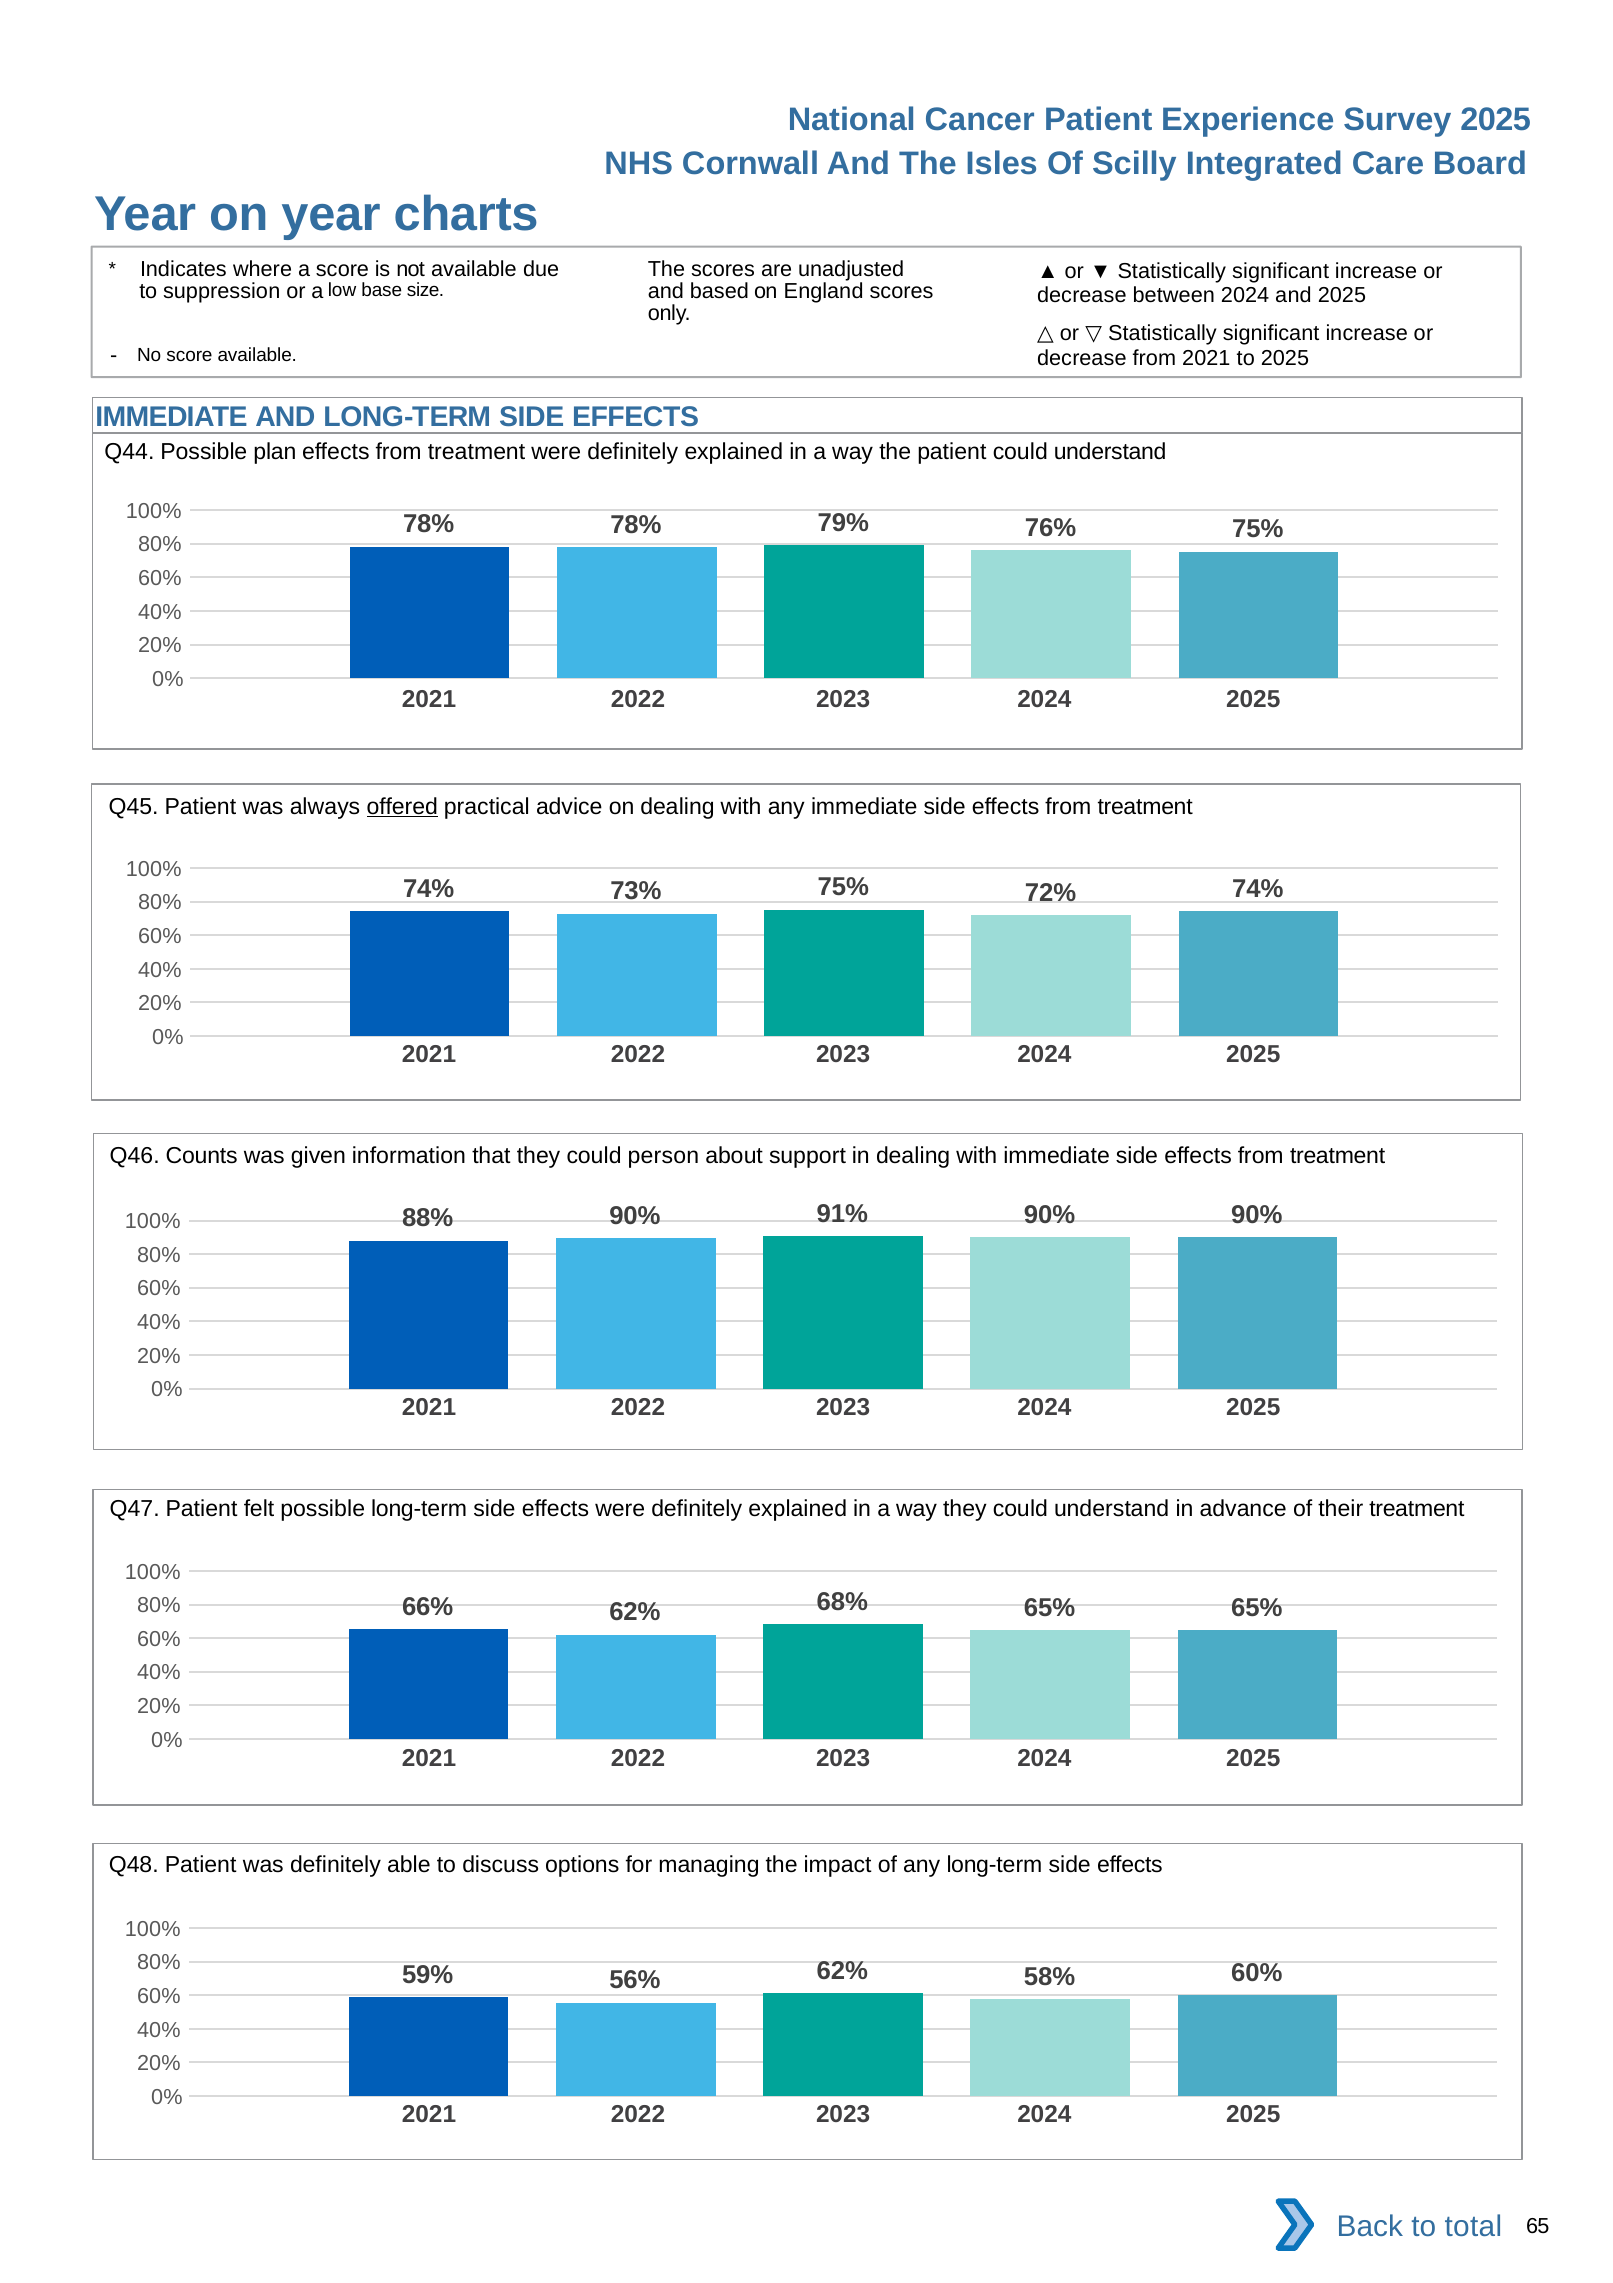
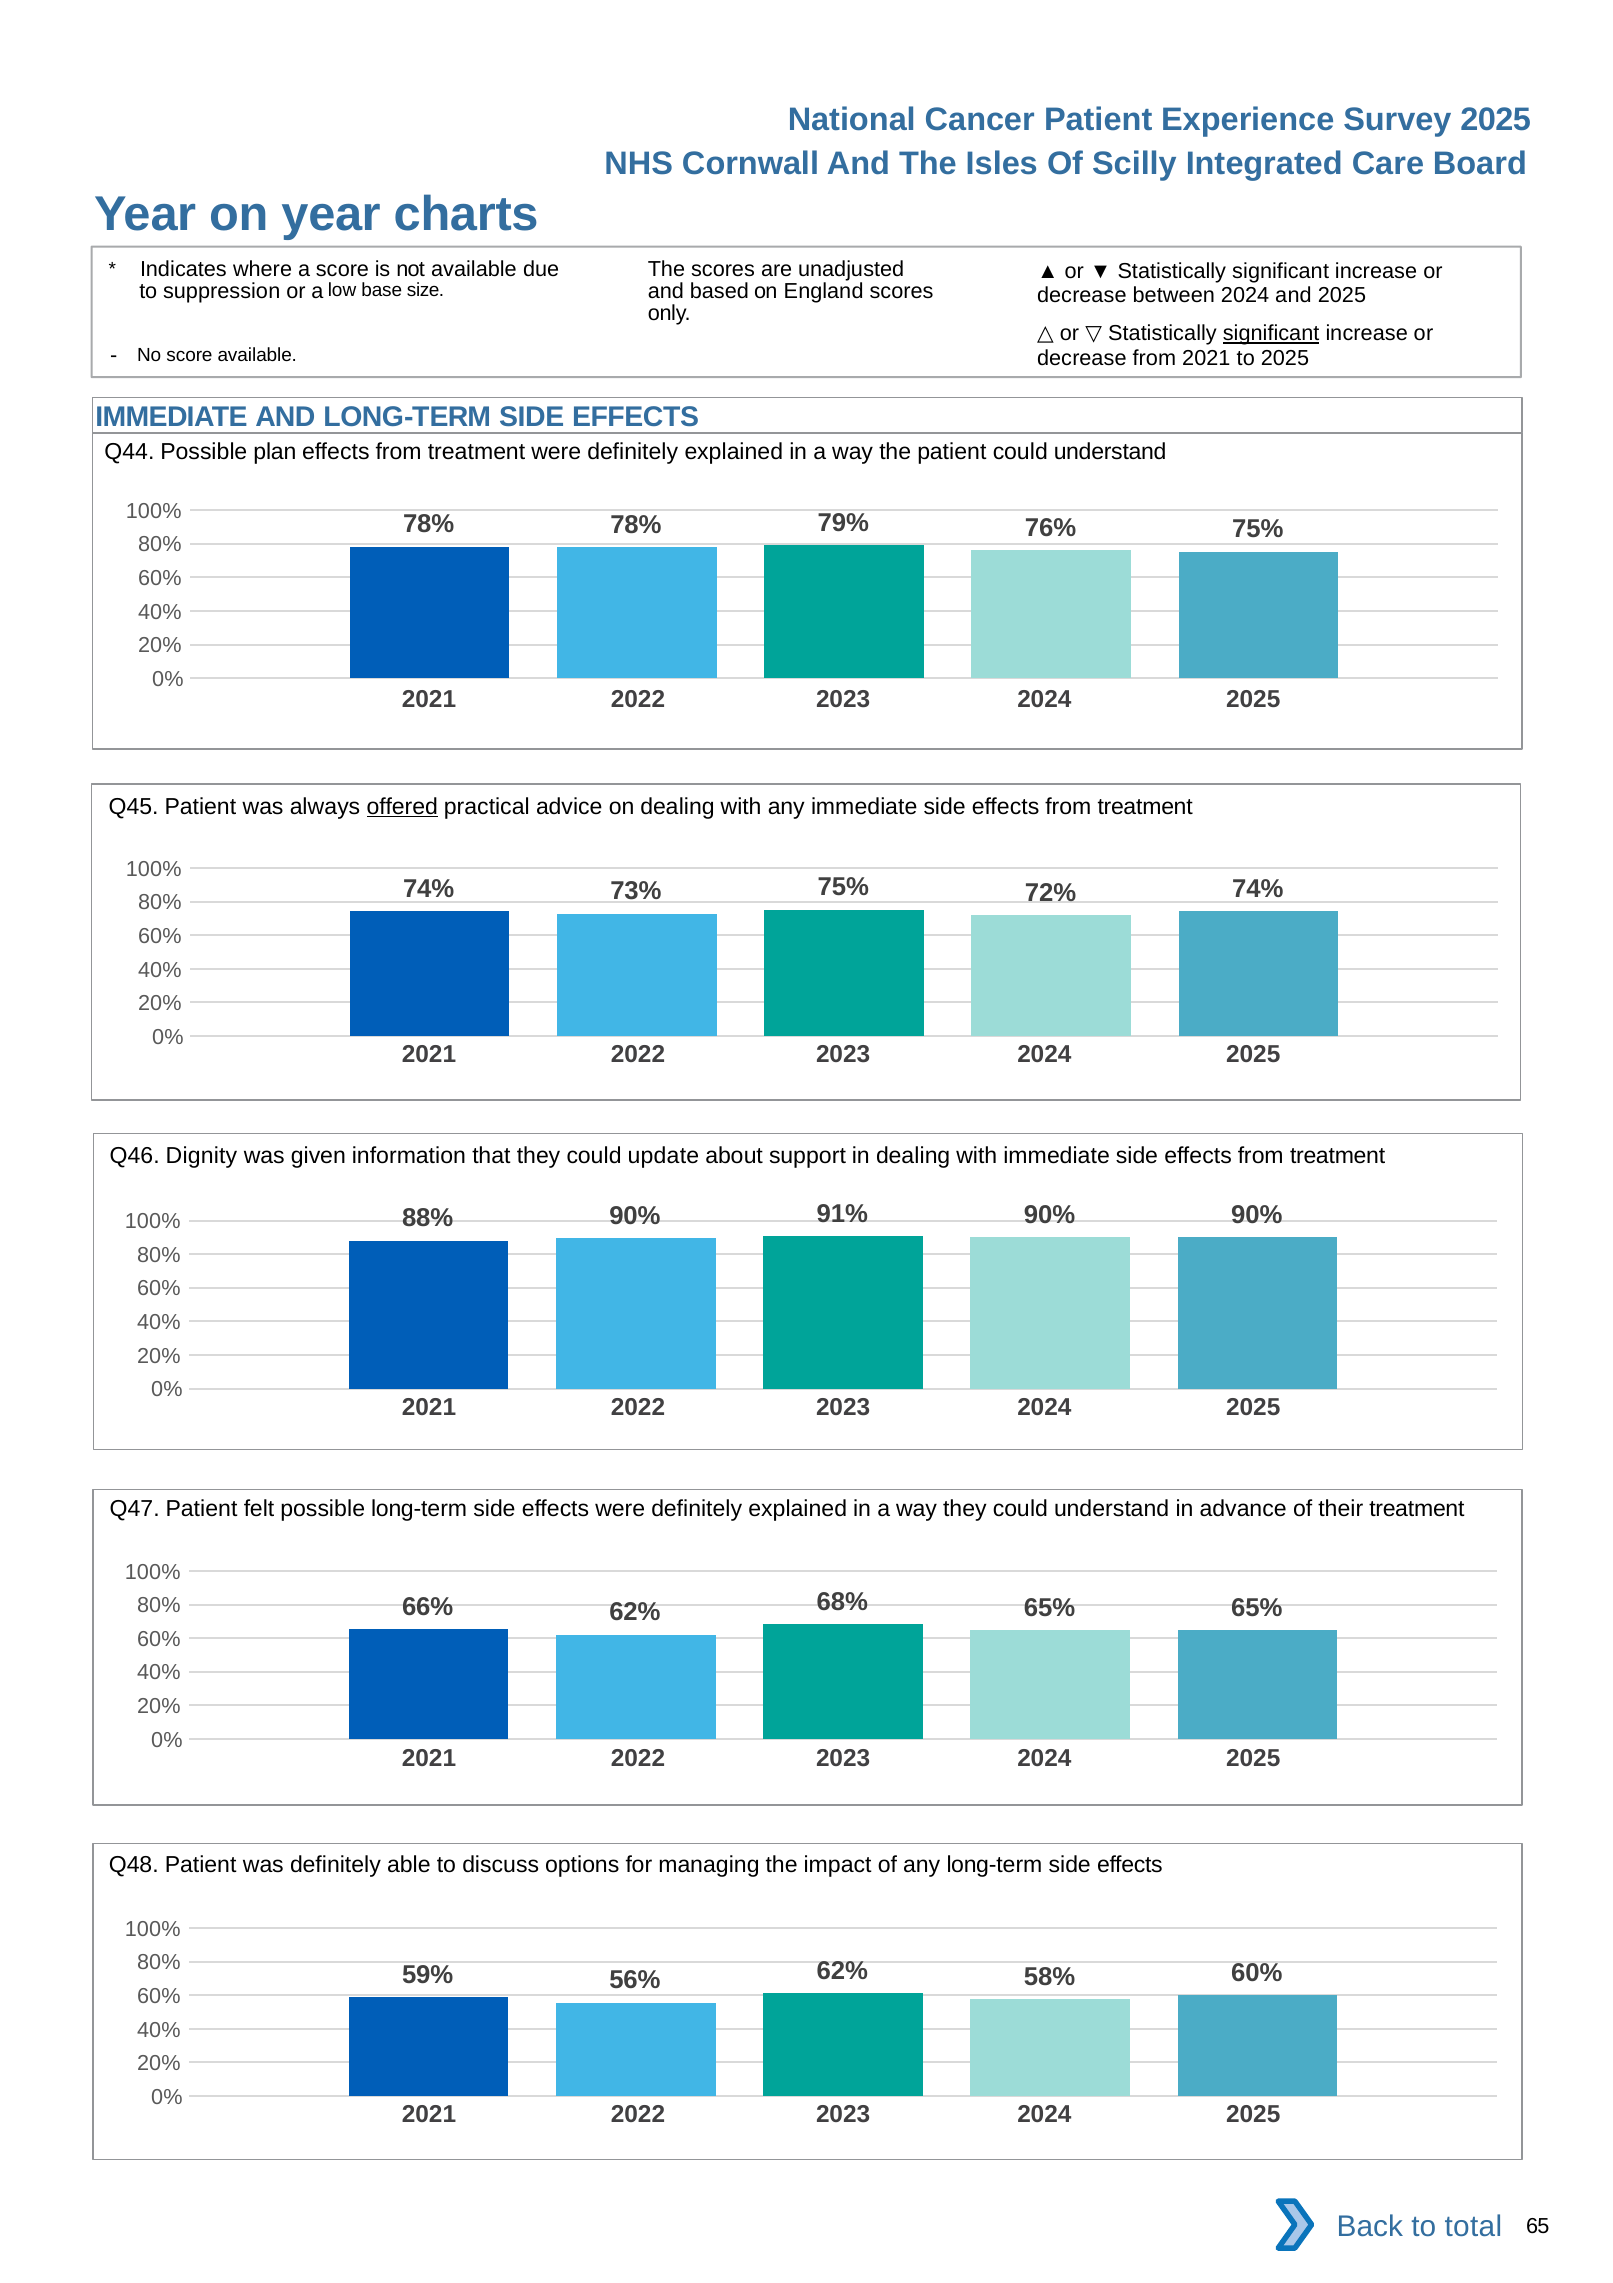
significant at (1271, 334) underline: none -> present
Counts: Counts -> Dignity
person: person -> update
